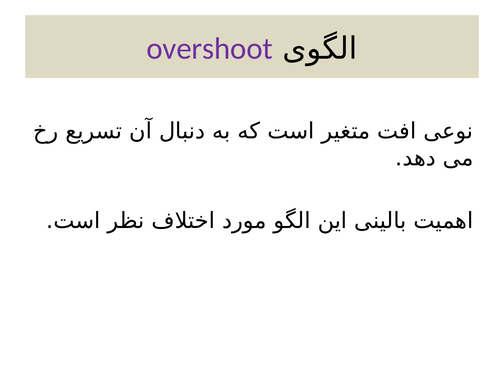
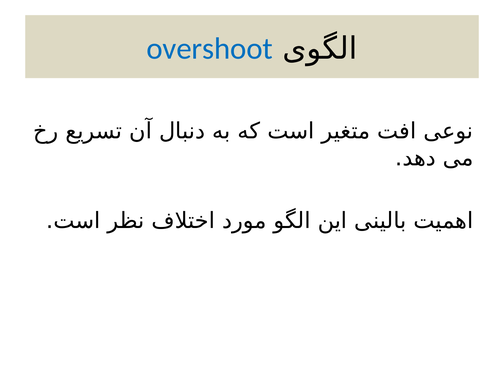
overshoot colour: purple -> blue
